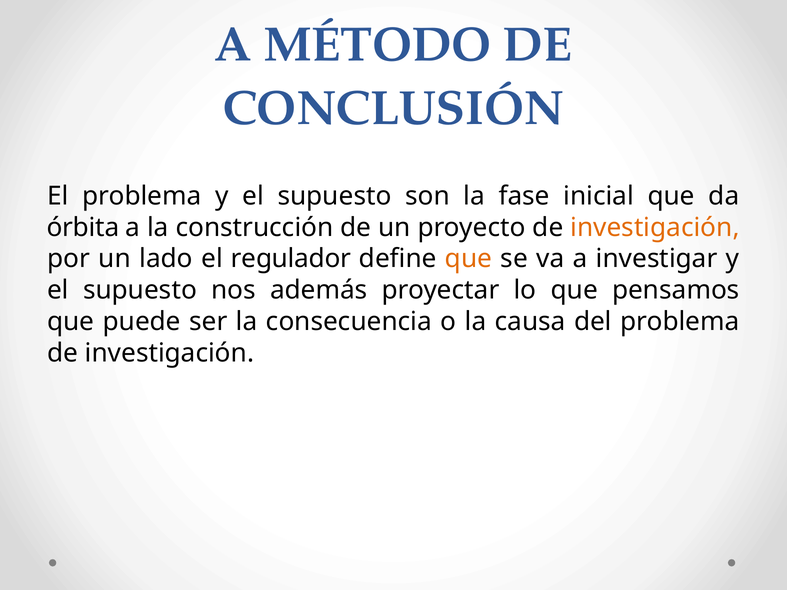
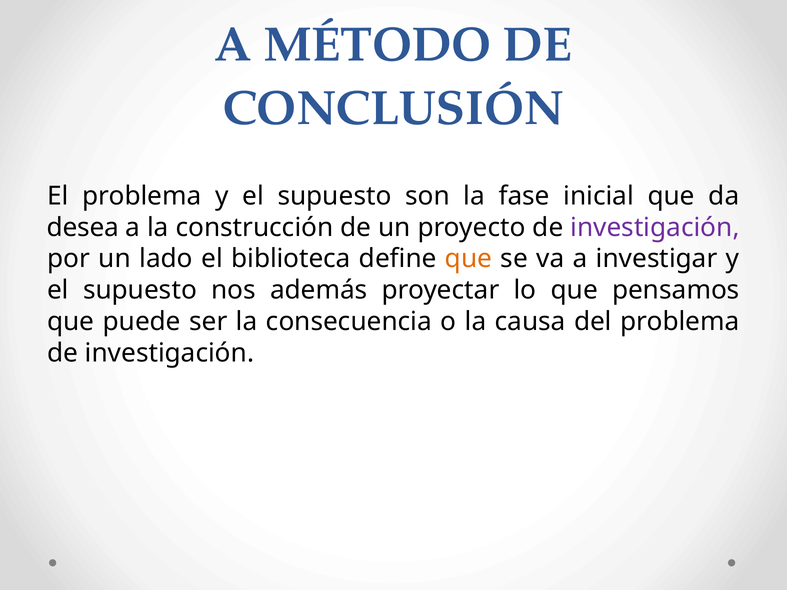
órbita: órbita -> desea
investigación at (655, 227) colour: orange -> purple
regulador: regulador -> biblioteca
